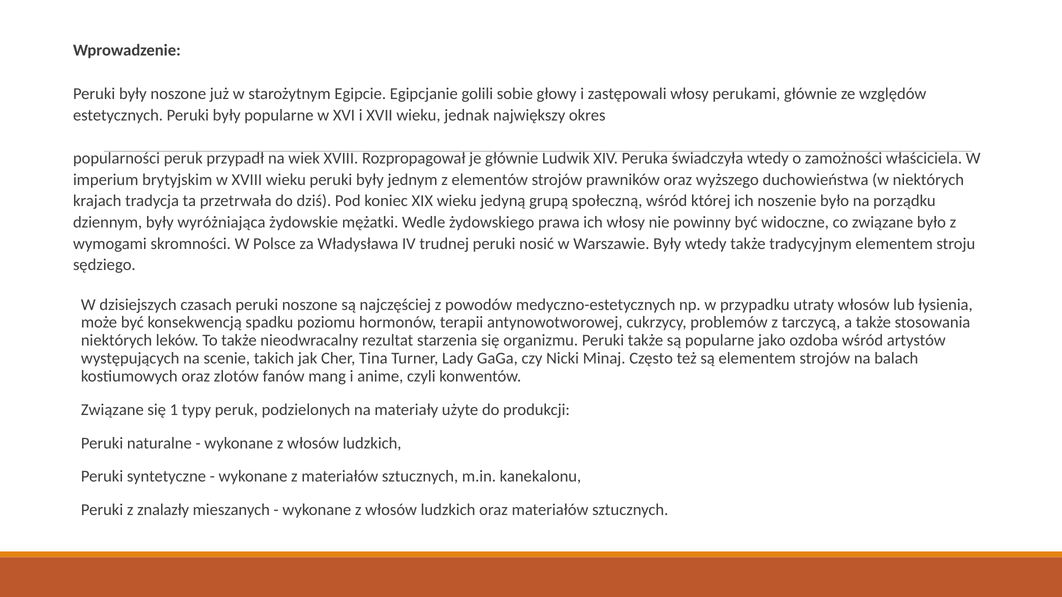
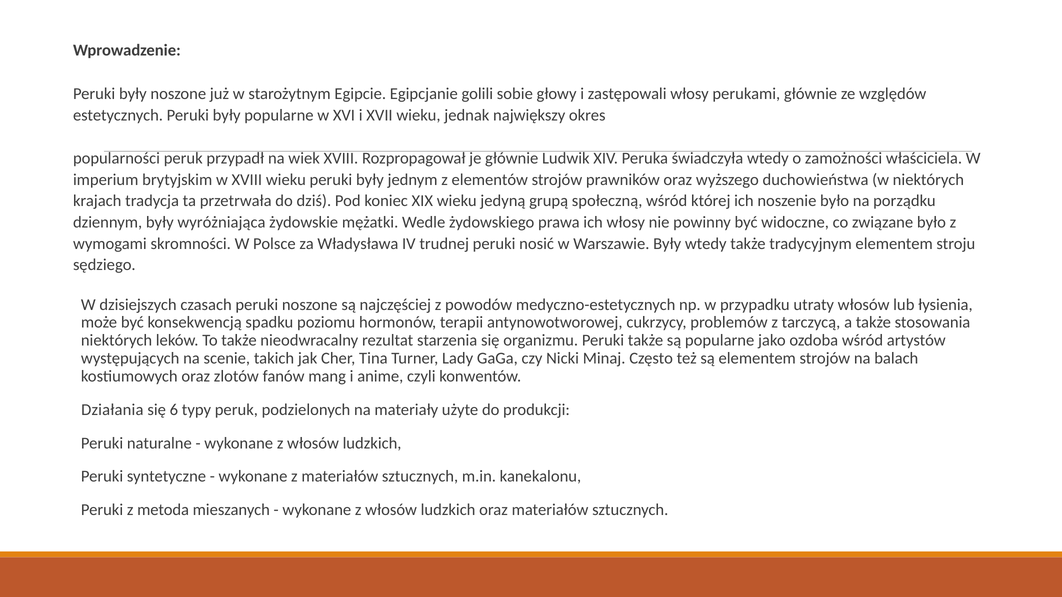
Związane at (112, 410): Związane -> Działania
1: 1 -> 6
znalazły: znalazły -> metoda
